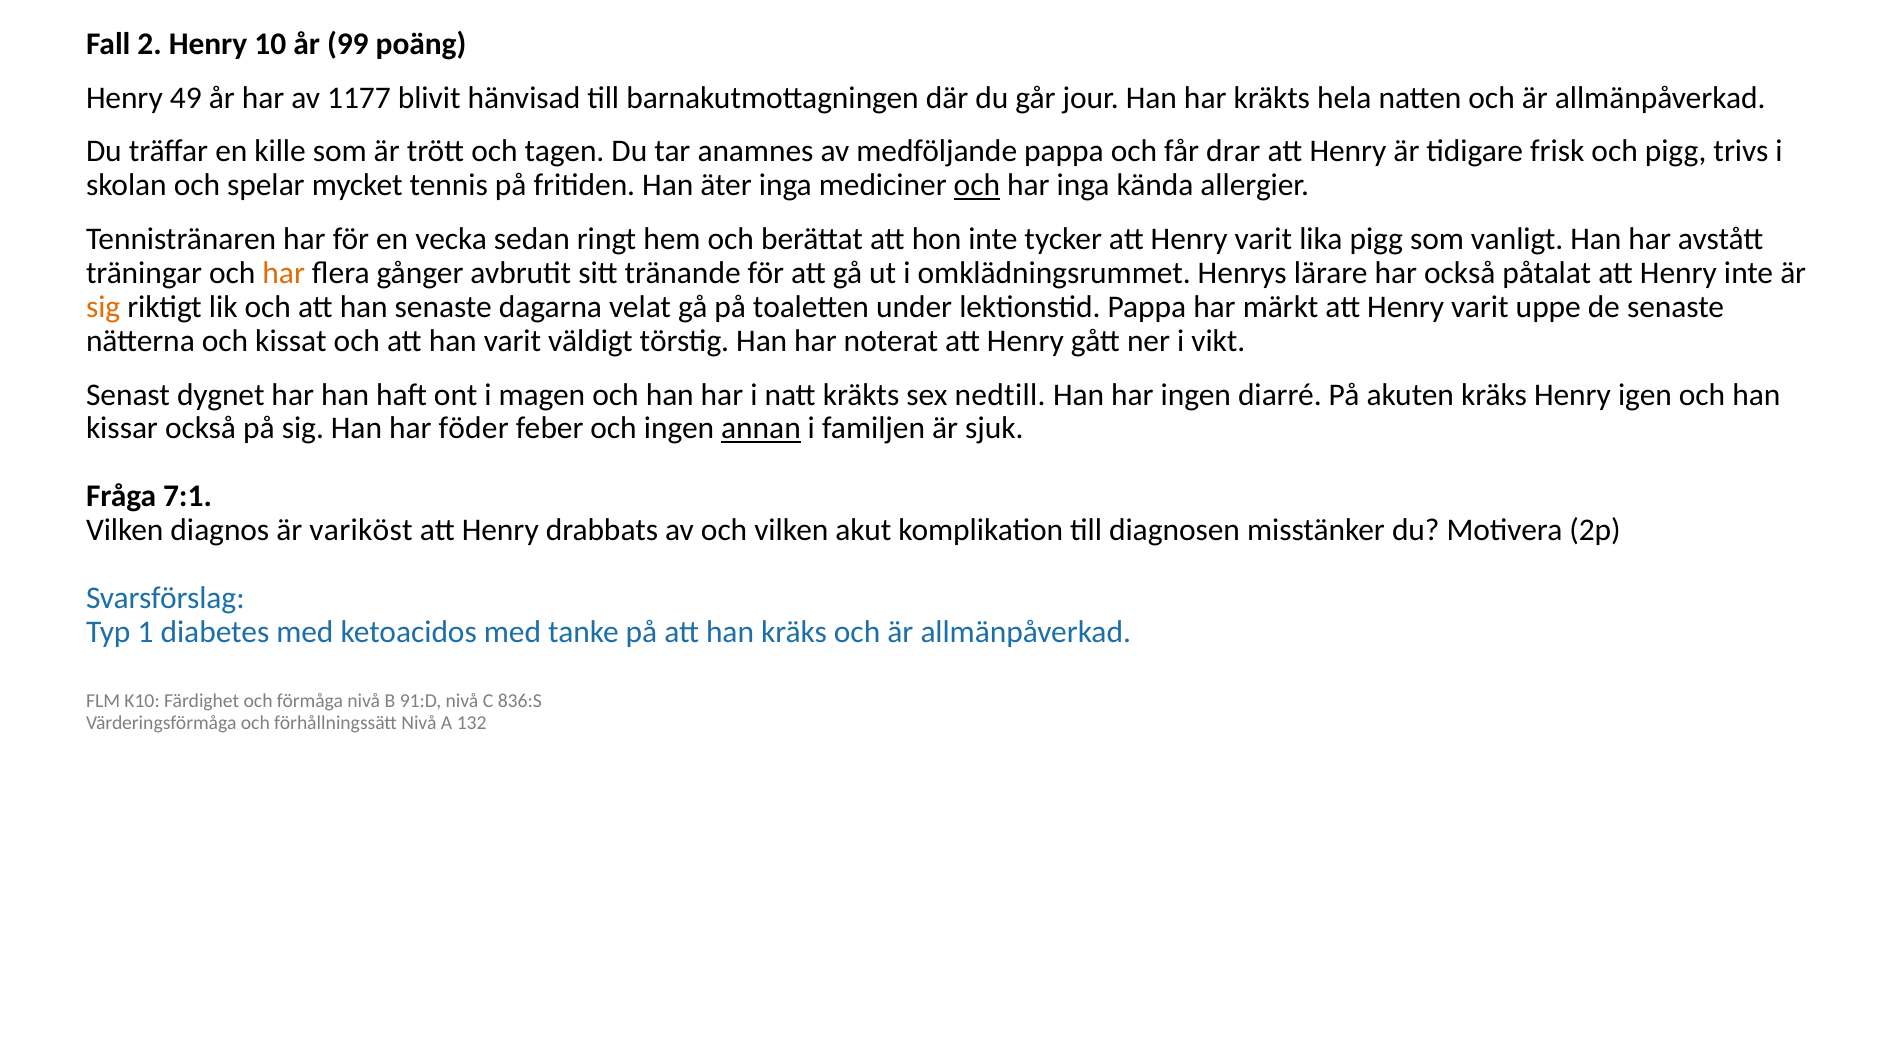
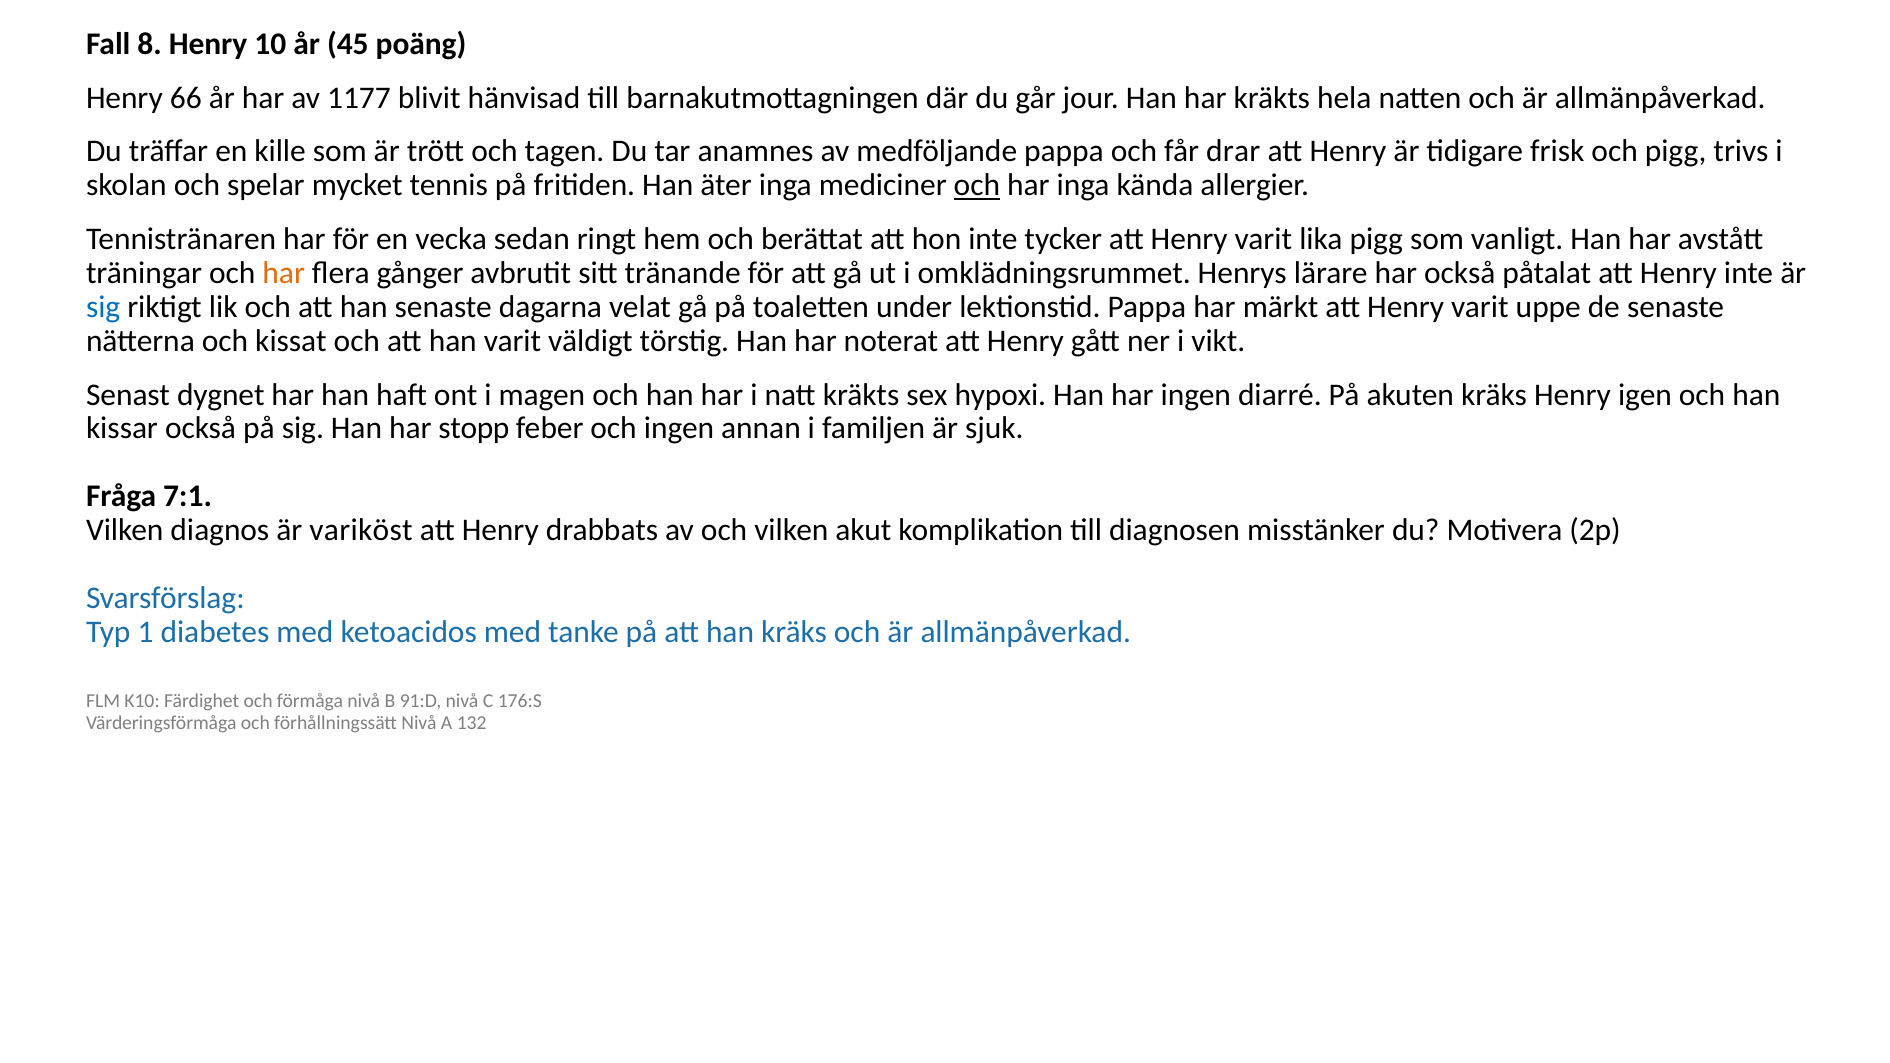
2: 2 -> 8
99: 99 -> 45
49: 49 -> 66
sig at (103, 307) colour: orange -> blue
nedtill: nedtill -> hypoxi
föder: föder -> stopp
annan underline: present -> none
836:S: 836:S -> 176:S
